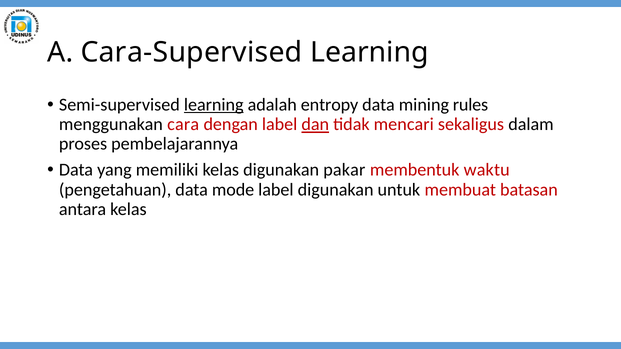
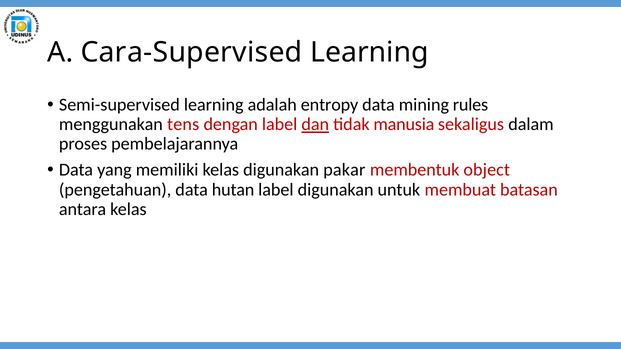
learning at (214, 105) underline: present -> none
cara: cara -> tens
mencari: mencari -> manusia
waktu: waktu -> object
mode: mode -> hutan
